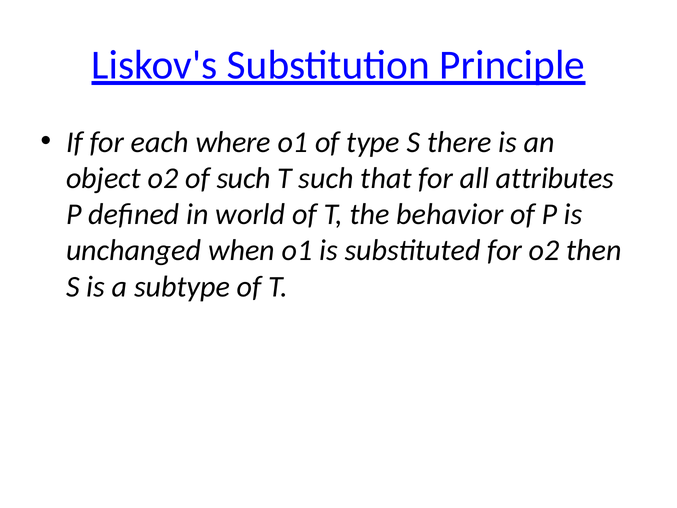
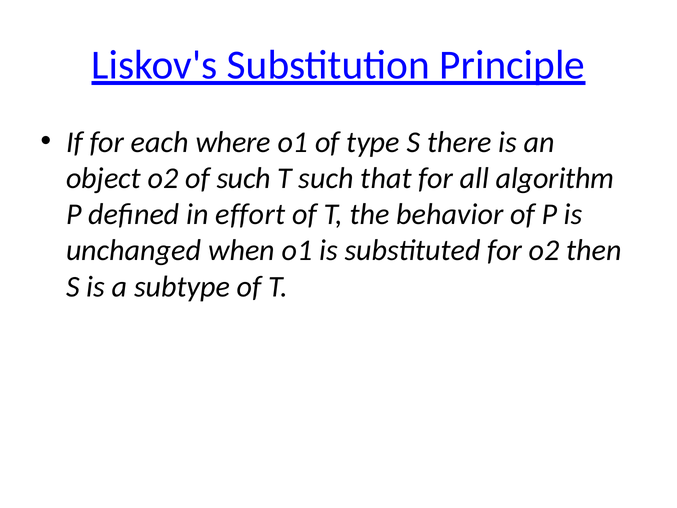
attributes: attributes -> algorithm
world: world -> effort
